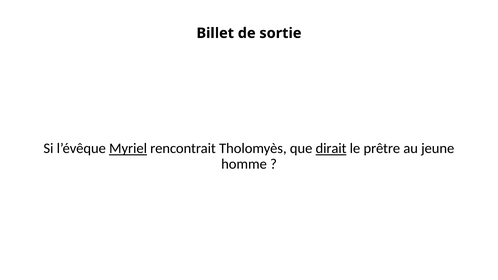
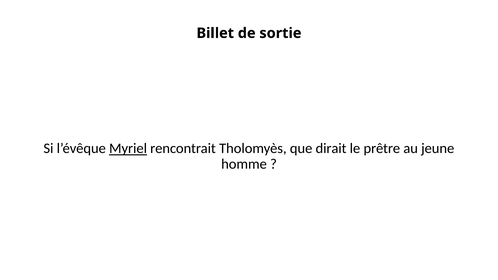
dirait underline: present -> none
